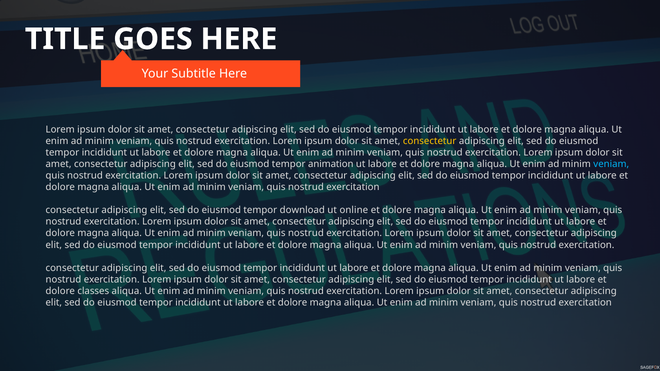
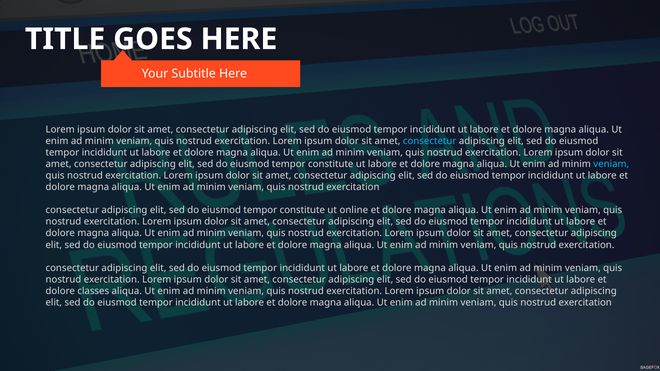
consectetur at (430, 141) colour: yellow -> light blue
animation at (331, 164): animation -> constitute
download at (302, 210): download -> constitute
